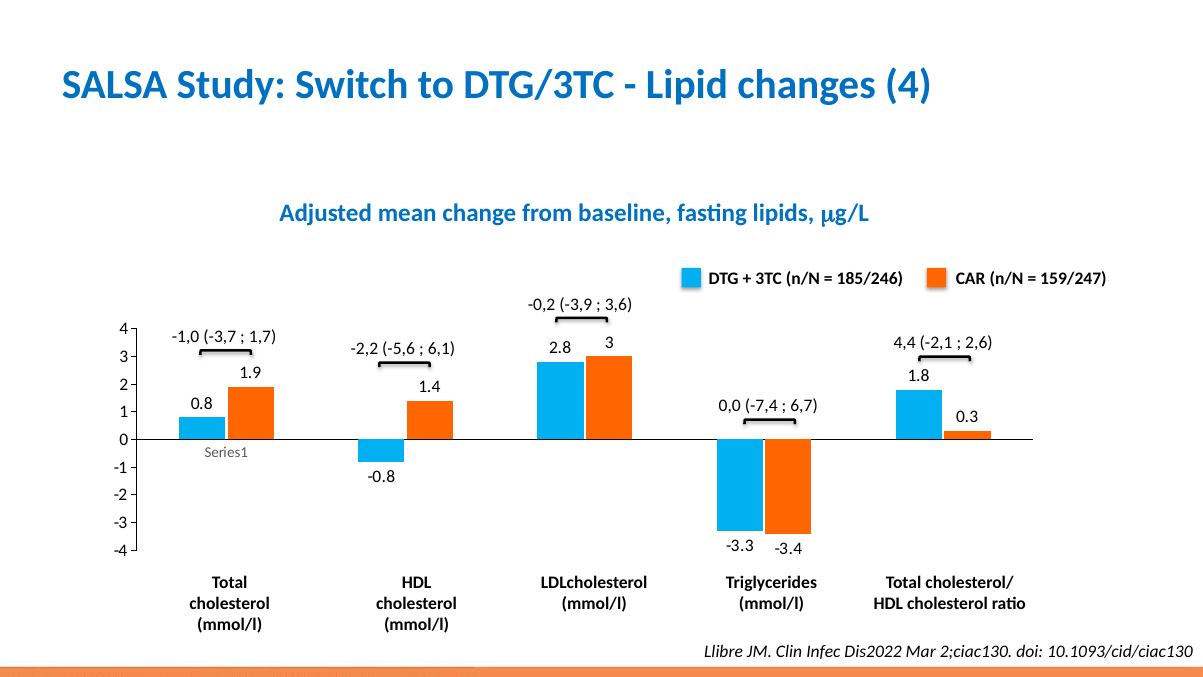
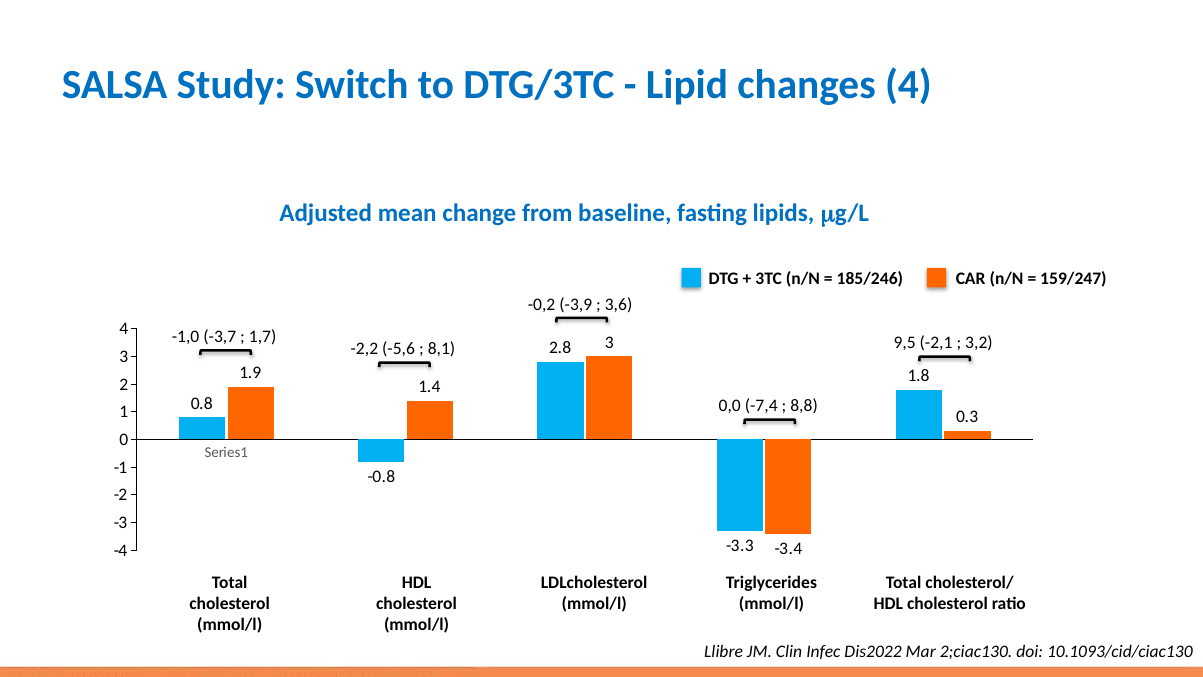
4,4: 4,4 -> 9,5
2,6: 2,6 -> 3,2
6,1: 6,1 -> 8,1
6,7: 6,7 -> 8,8
